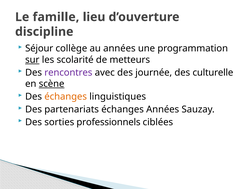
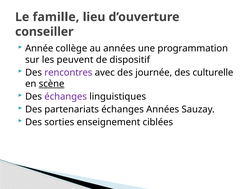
discipline: discipline -> conseiller
Séjour: Séjour -> Année
sur underline: present -> none
scolarité: scolarité -> peuvent
metteurs: metteurs -> dispositif
échanges at (66, 97) colour: orange -> purple
professionnels: professionnels -> enseignement
